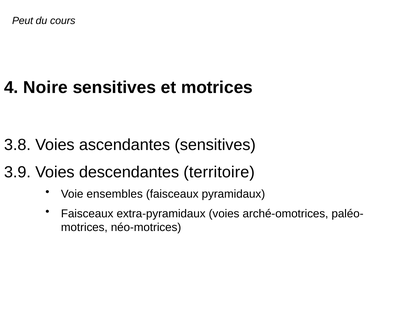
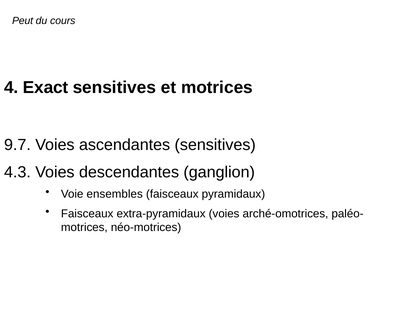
Noire: Noire -> Exact
3.8: 3.8 -> 9.7
3.9: 3.9 -> 4.3
territoire: territoire -> ganglion
